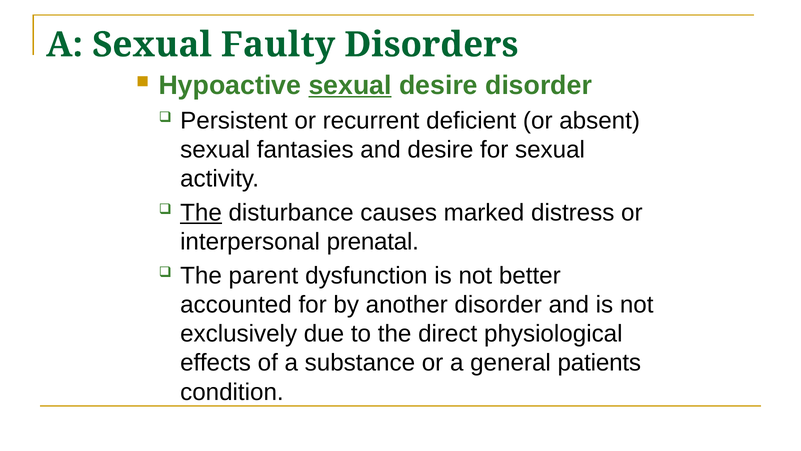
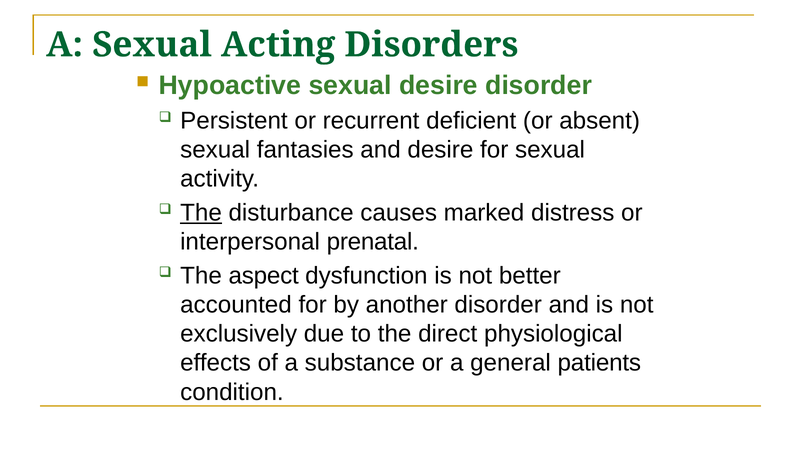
Faulty: Faulty -> Acting
sexual at (350, 85) underline: present -> none
parent: parent -> aspect
